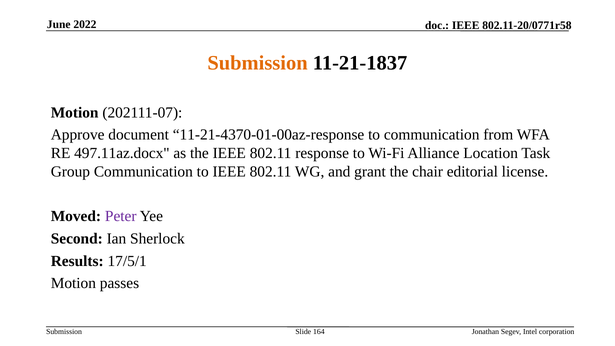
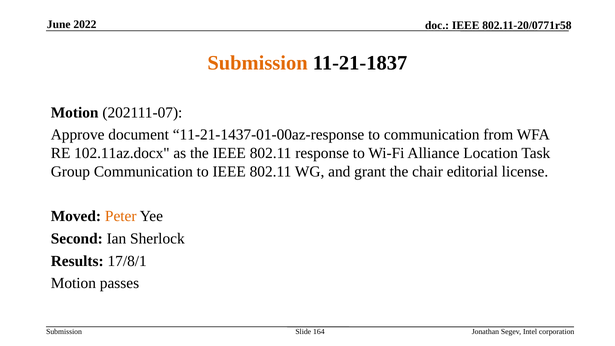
11-21-4370-01-00az-response: 11-21-4370-01-00az-response -> 11-21-1437-01-00az-response
497.11az.docx: 497.11az.docx -> 102.11az.docx
Peter colour: purple -> orange
17/5/1: 17/5/1 -> 17/8/1
